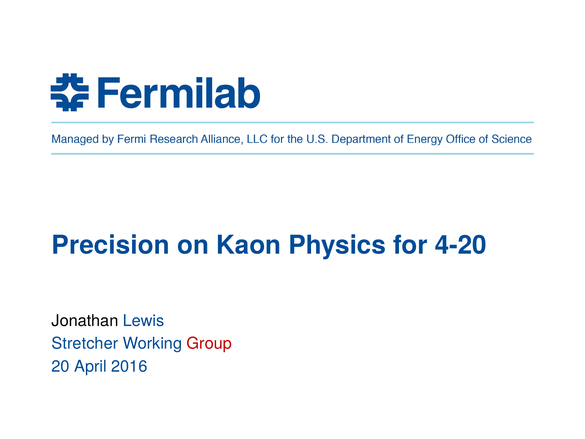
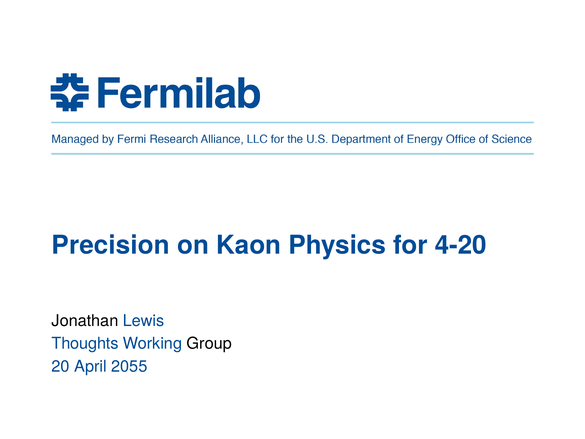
Stretcher: Stretcher -> Thoughts
Group colour: red -> black
2016: 2016 -> 2055
